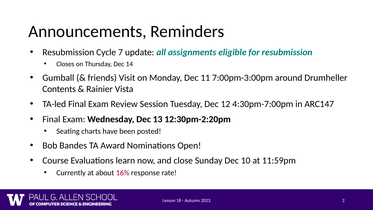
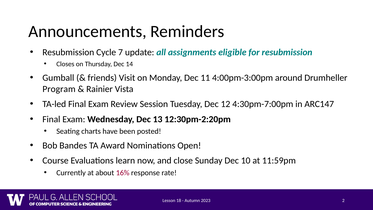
7:00pm-3:00pm: 7:00pm-3:00pm -> 4:00pm-3:00pm
Contents: Contents -> Program
